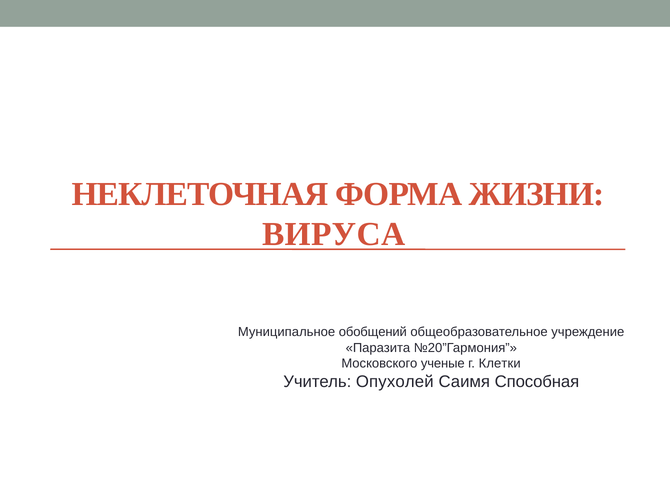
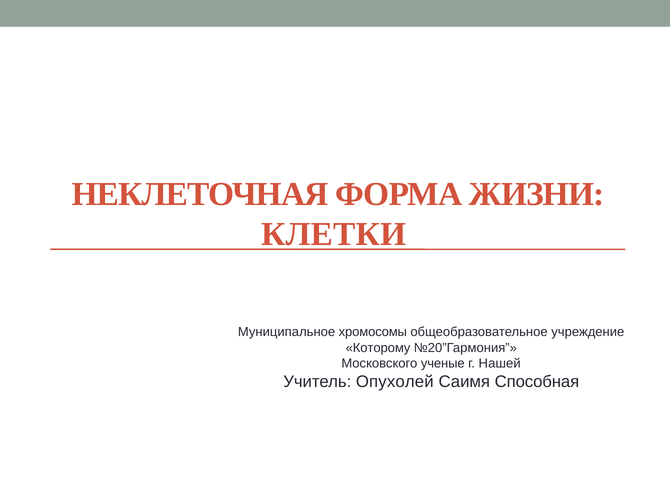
ВИРУСА: ВИРУСА -> КЛЕТКИ
обобщений: обобщений -> хромосомы
Паразита: Паразита -> Которому
Клетки: Клетки -> Нашей
